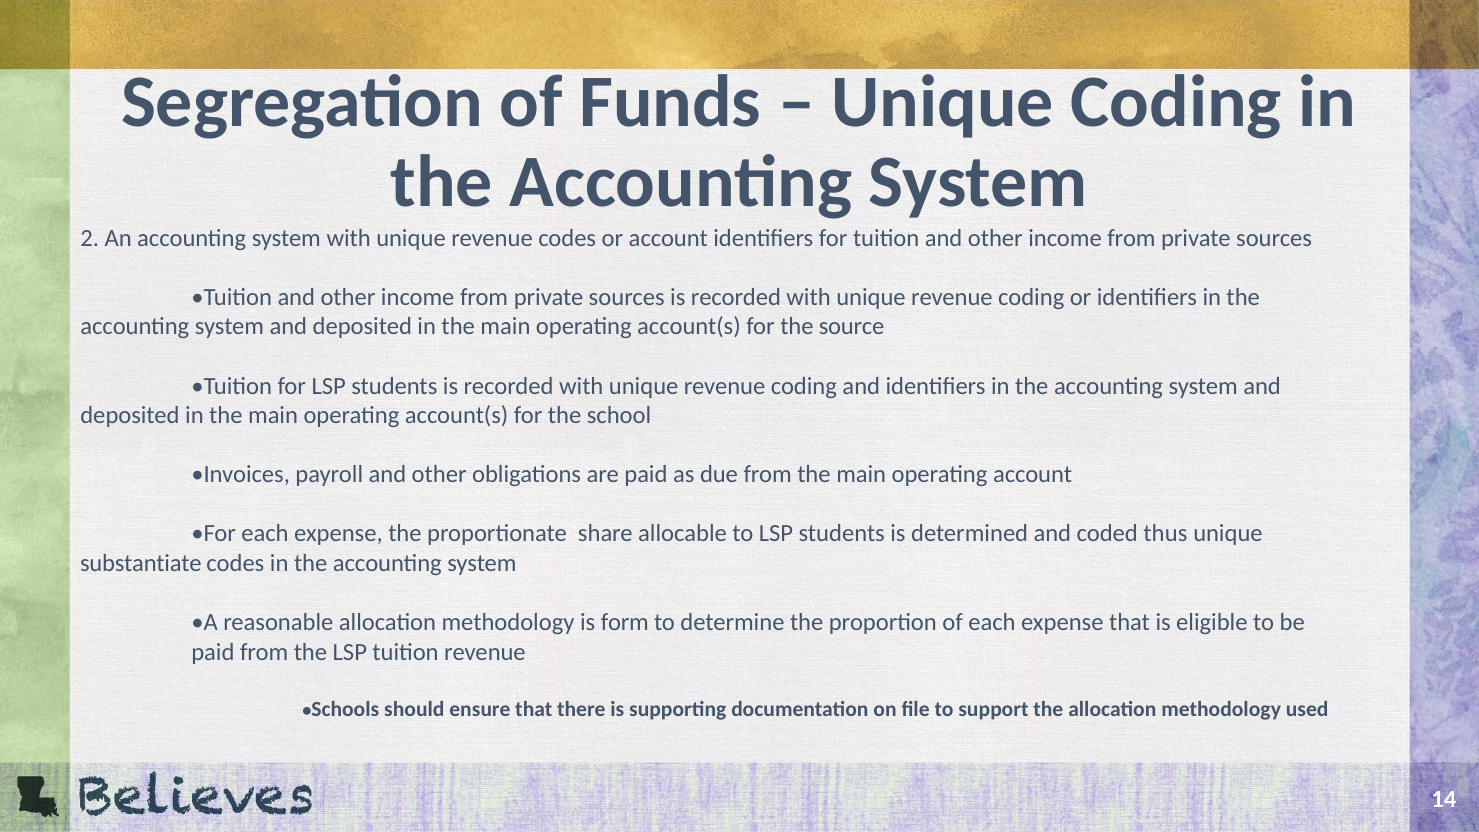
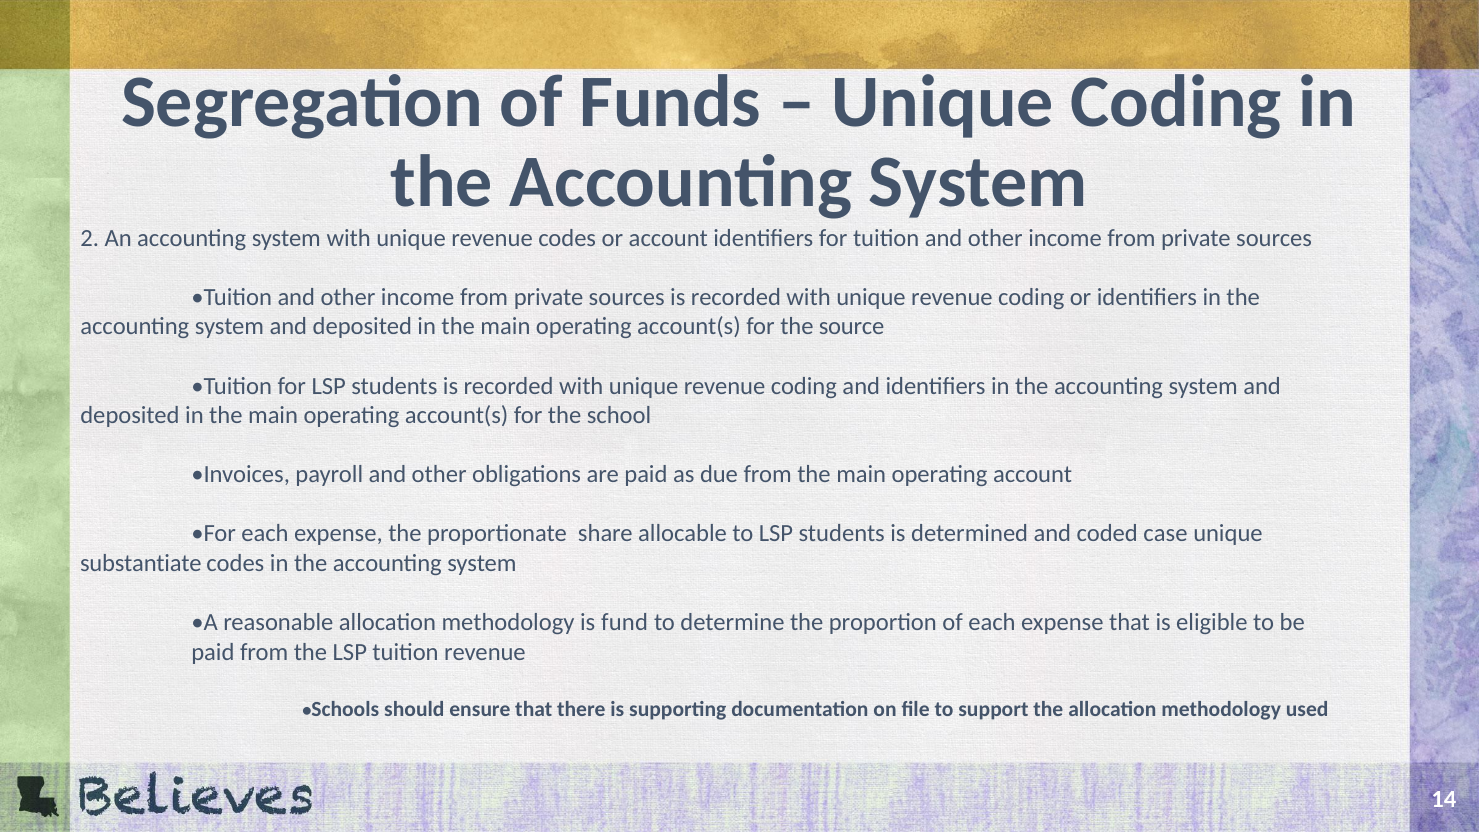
thus: thus -> case
form: form -> fund
